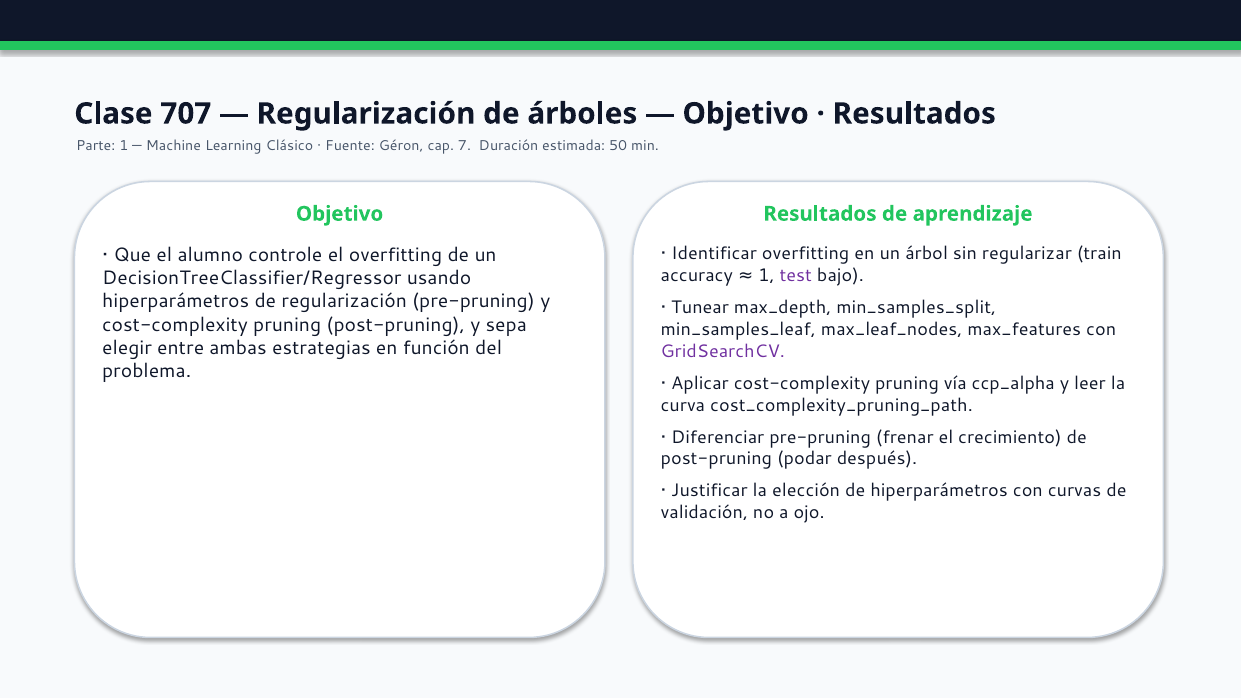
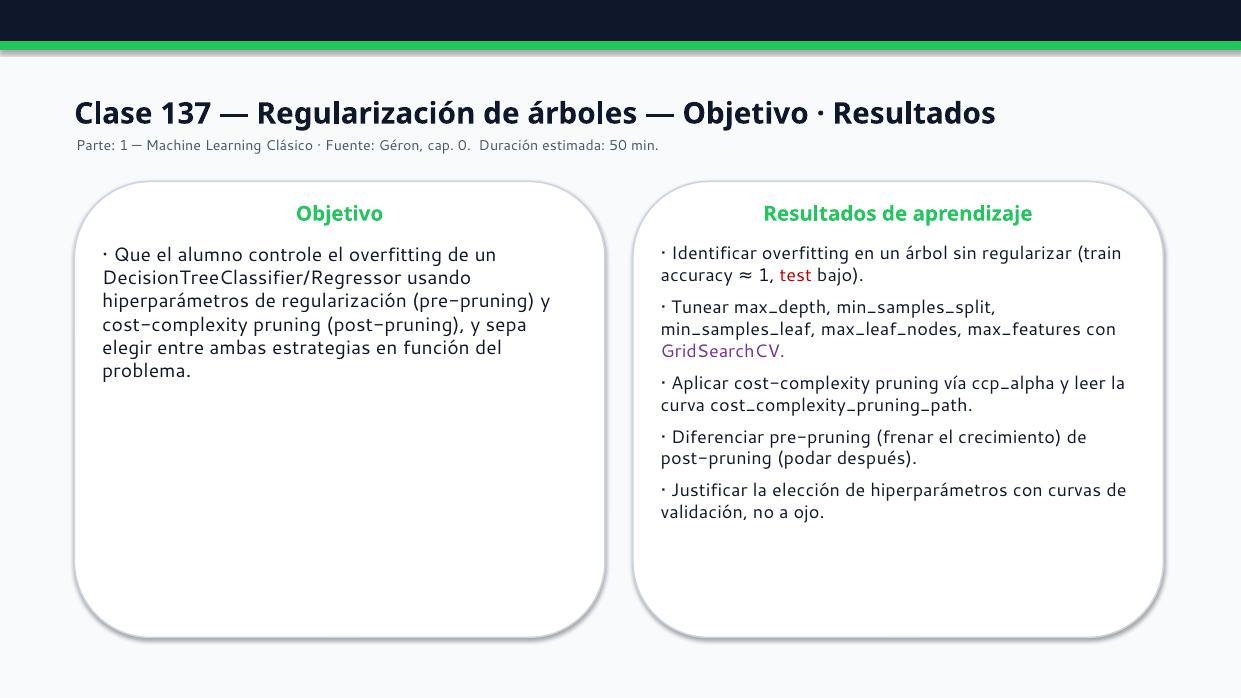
707: 707 -> 137
7: 7 -> 0
test colour: purple -> red
